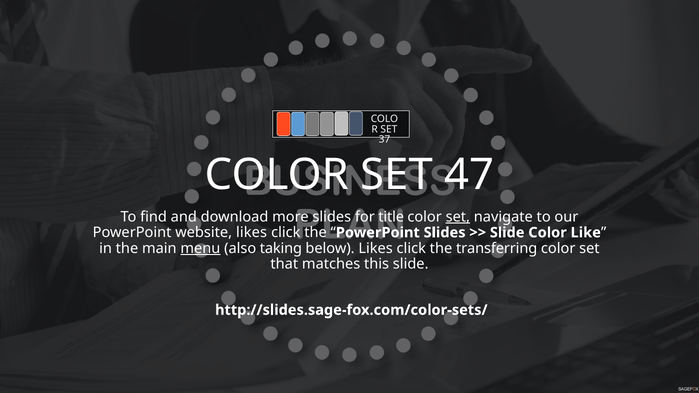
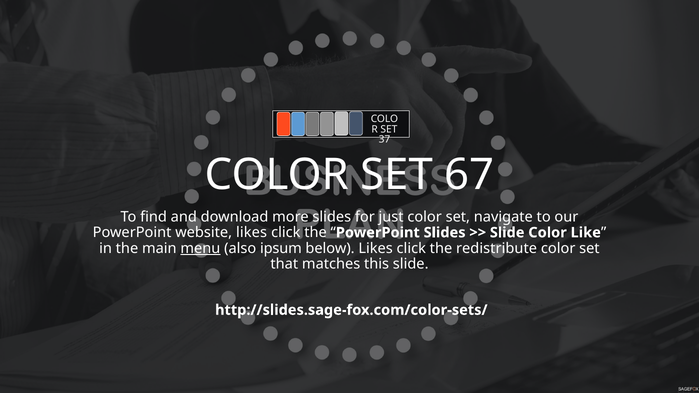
47: 47 -> 67
title: title -> just
set at (458, 217) underline: present -> none
taking: taking -> ipsum
transferring: transferring -> redistribute
